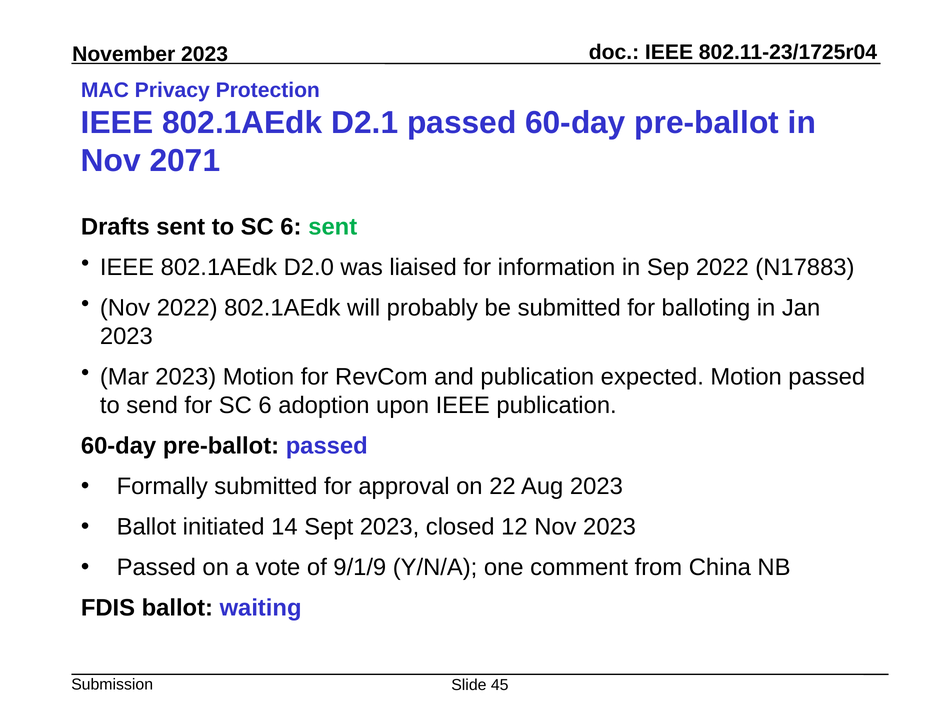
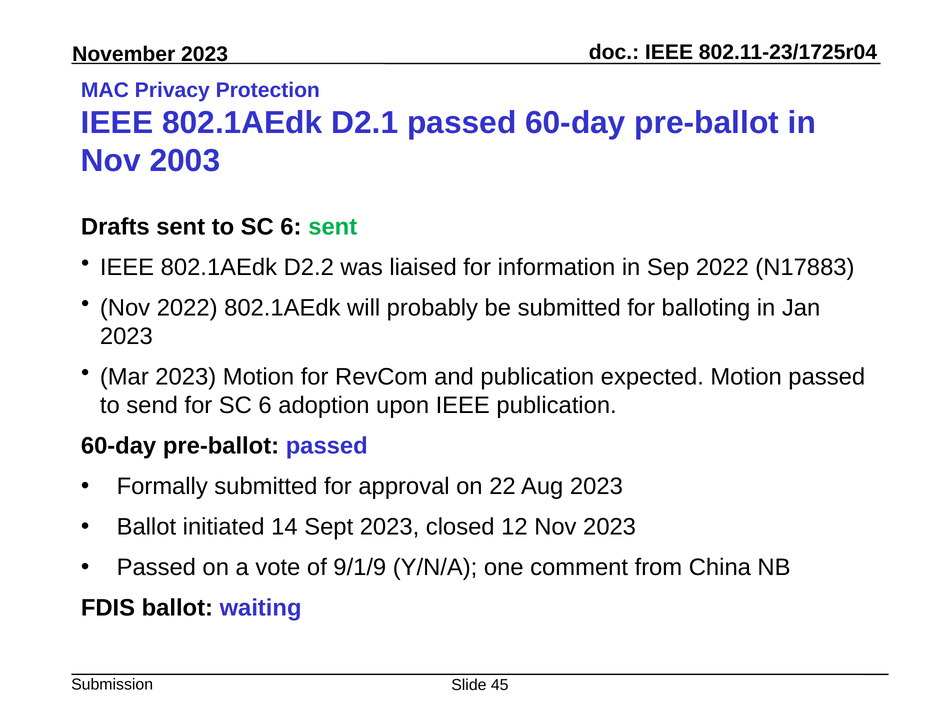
2071: 2071 -> 2003
D2.0: D2.0 -> D2.2
